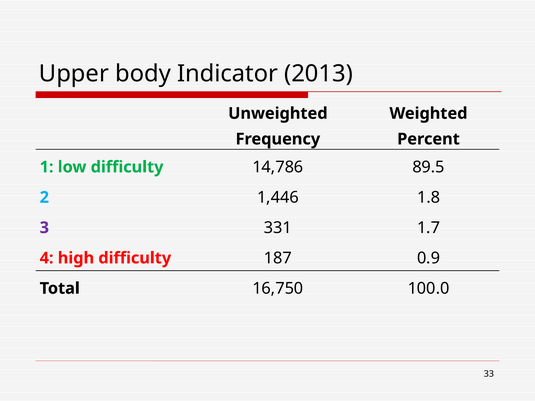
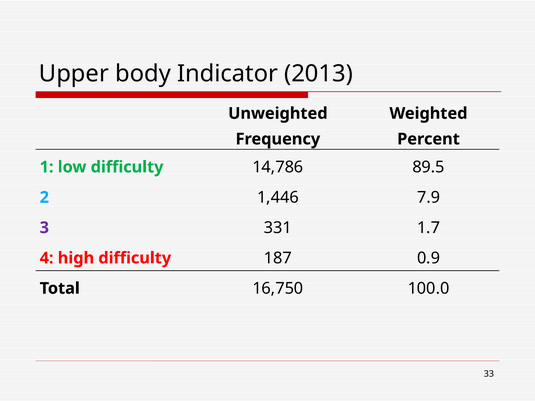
1.8: 1.8 -> 7.9
